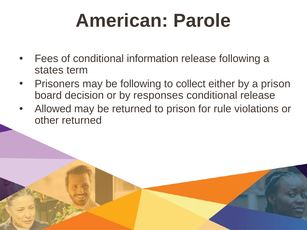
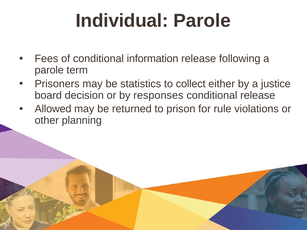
American: American -> Individual
states at (49, 70): states -> parole
be following: following -> statistics
a prison: prison -> justice
other returned: returned -> planning
